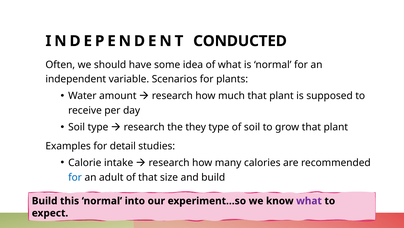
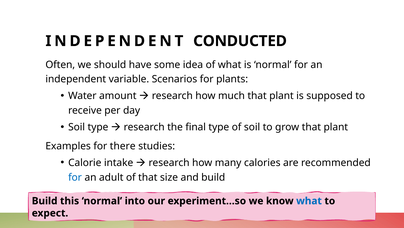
they: they -> final
detail: detail -> there
what at (309, 200) colour: purple -> blue
